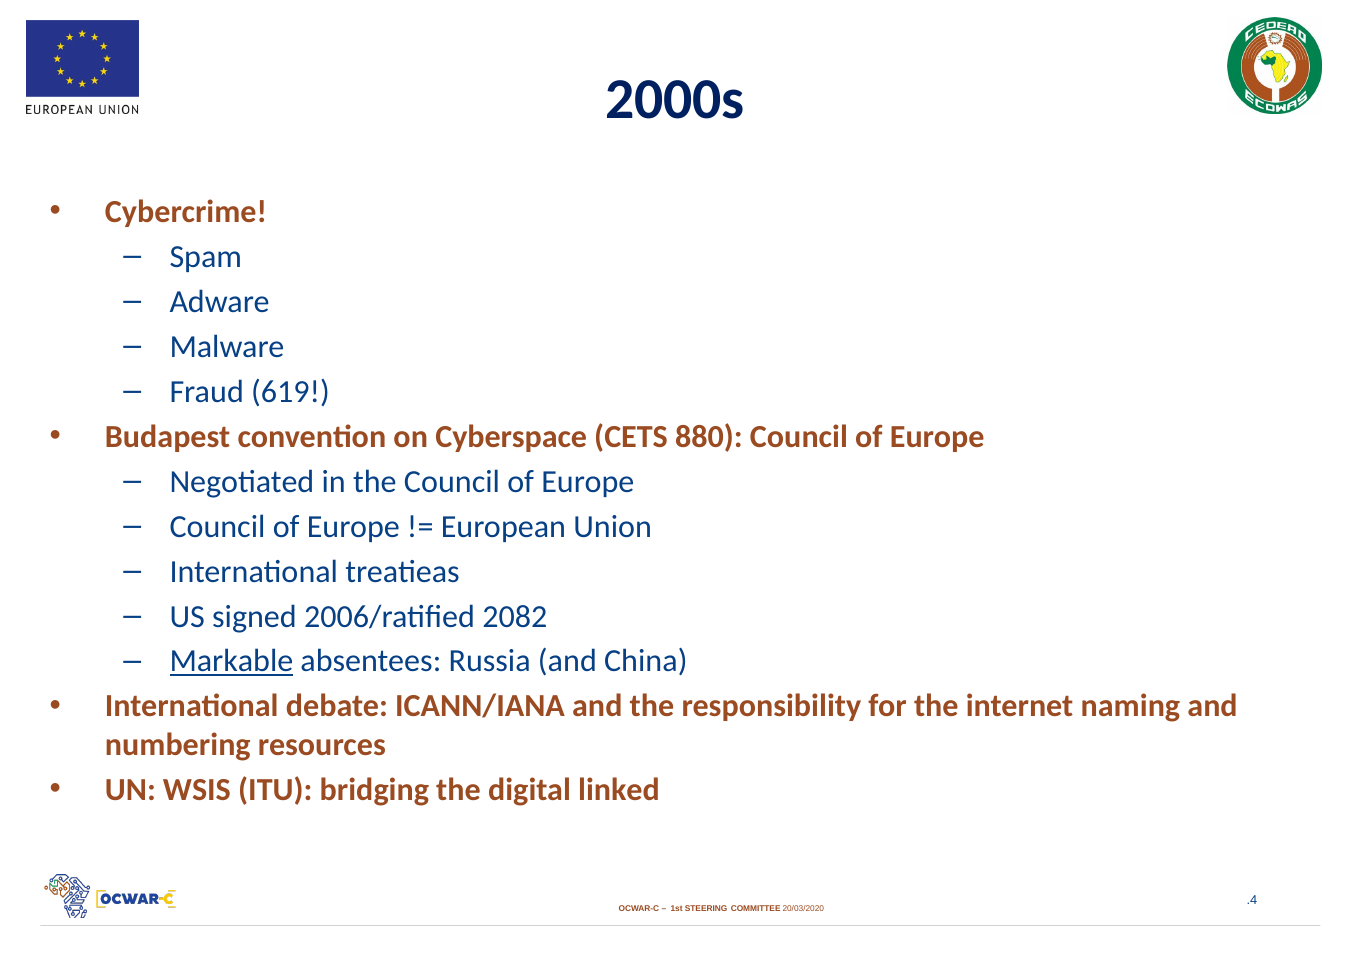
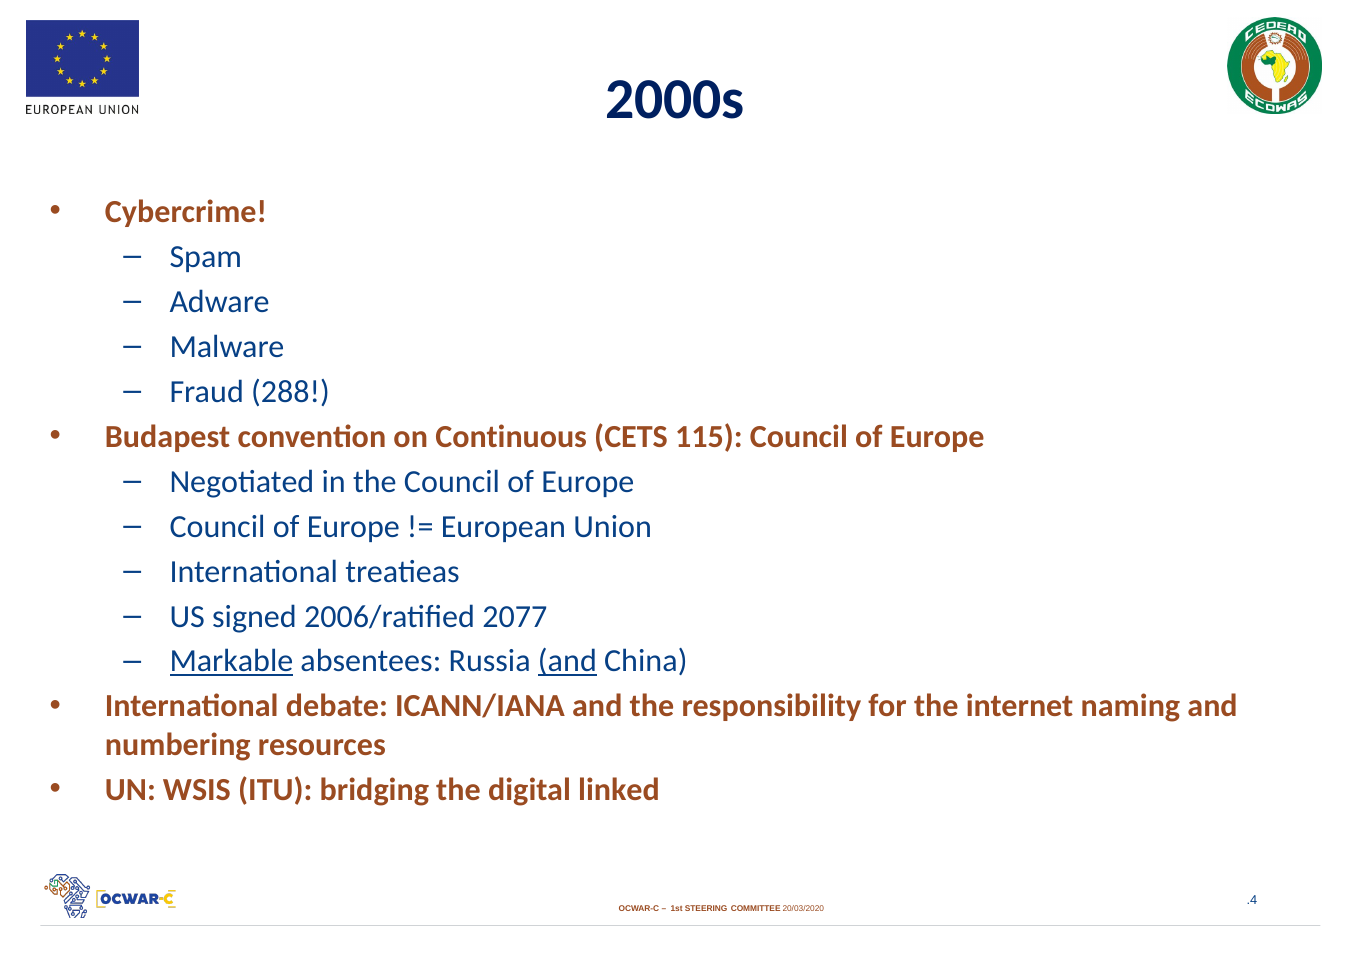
619: 619 -> 288
Cyberspace: Cyberspace -> Continuous
880: 880 -> 115
2082: 2082 -> 2077
and at (567, 661) underline: none -> present
